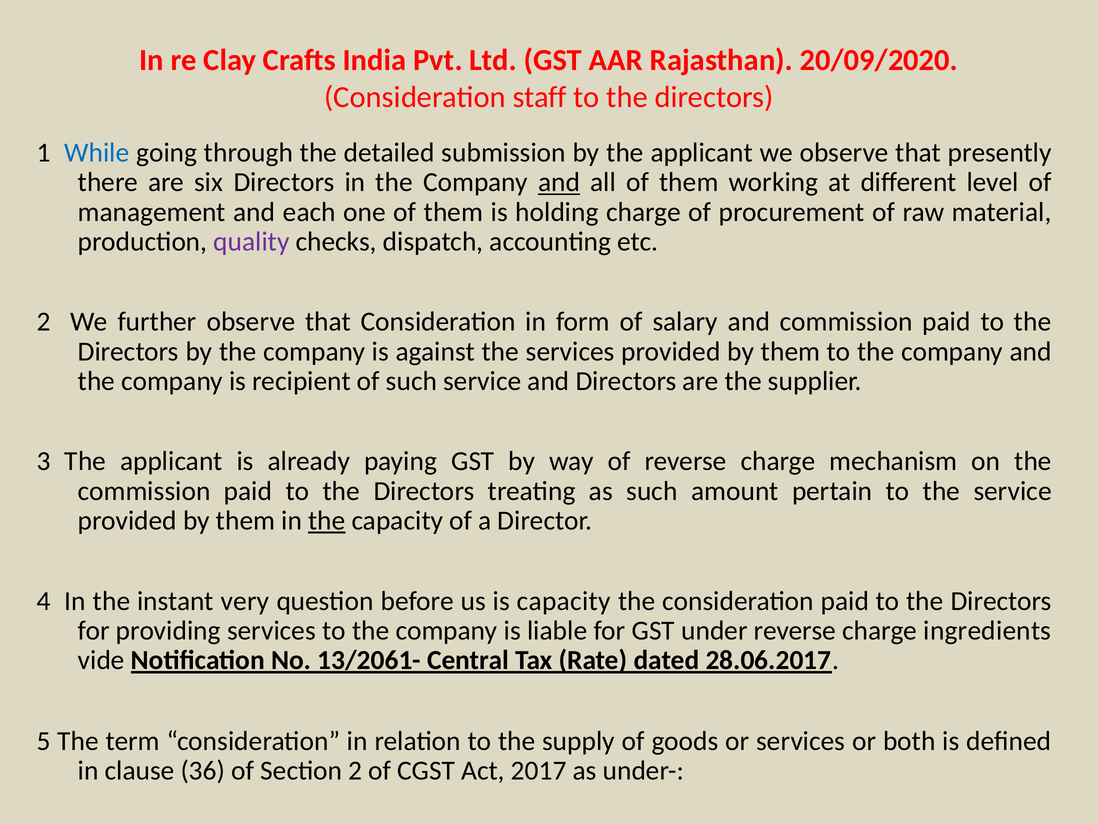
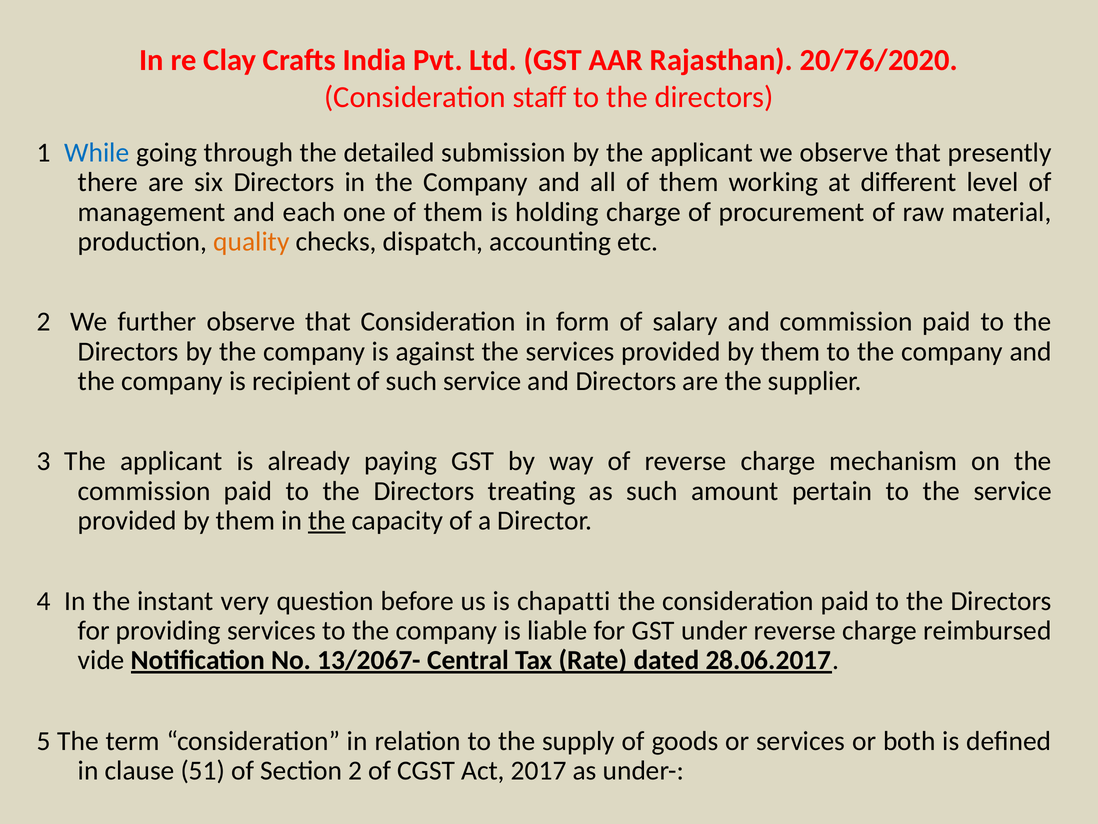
20/09/2020: 20/09/2020 -> 20/76/2020
and at (559, 182) underline: present -> none
quality colour: purple -> orange
is capacity: capacity -> chapatti
ingredients: ingredients -> reimbursed
13/2061-: 13/2061- -> 13/2067-
36: 36 -> 51
